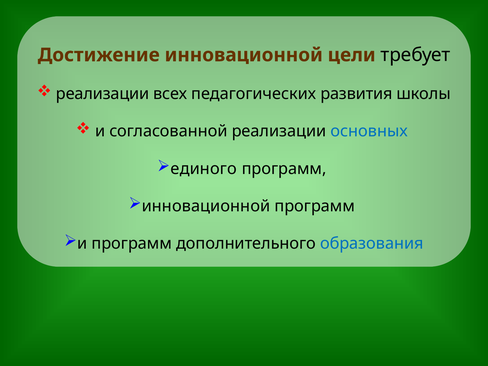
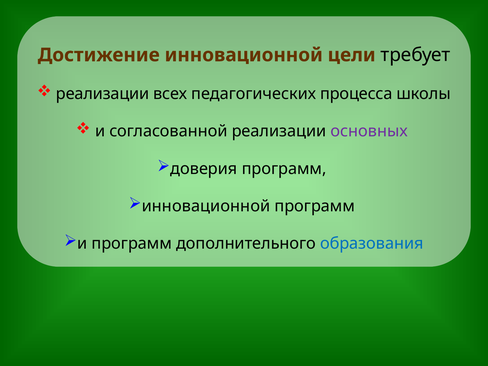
развития: развития -> процесса
основных colour: blue -> purple
единого: единого -> доверия
